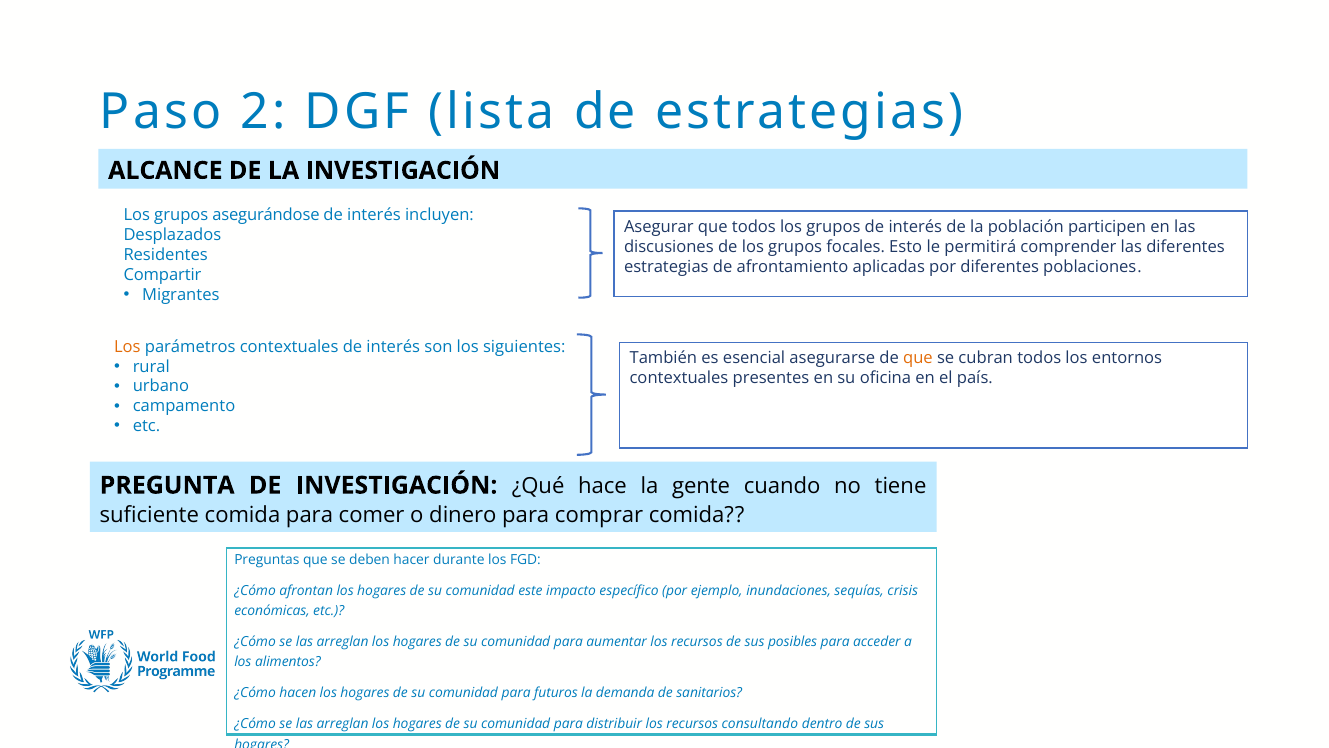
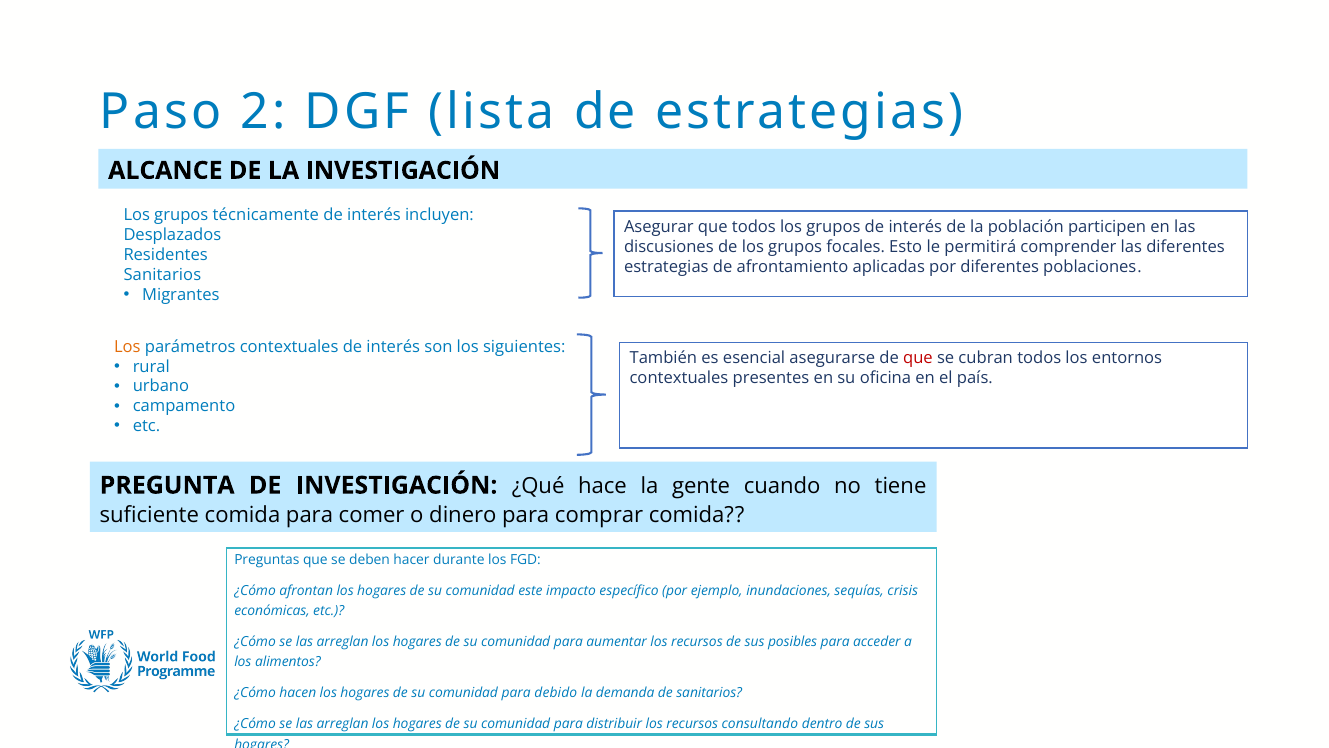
asegurándose: asegurándose -> técnicamente
Compartir at (162, 275): Compartir -> Sanitarios
que at (918, 358) colour: orange -> red
futuros: futuros -> debido
